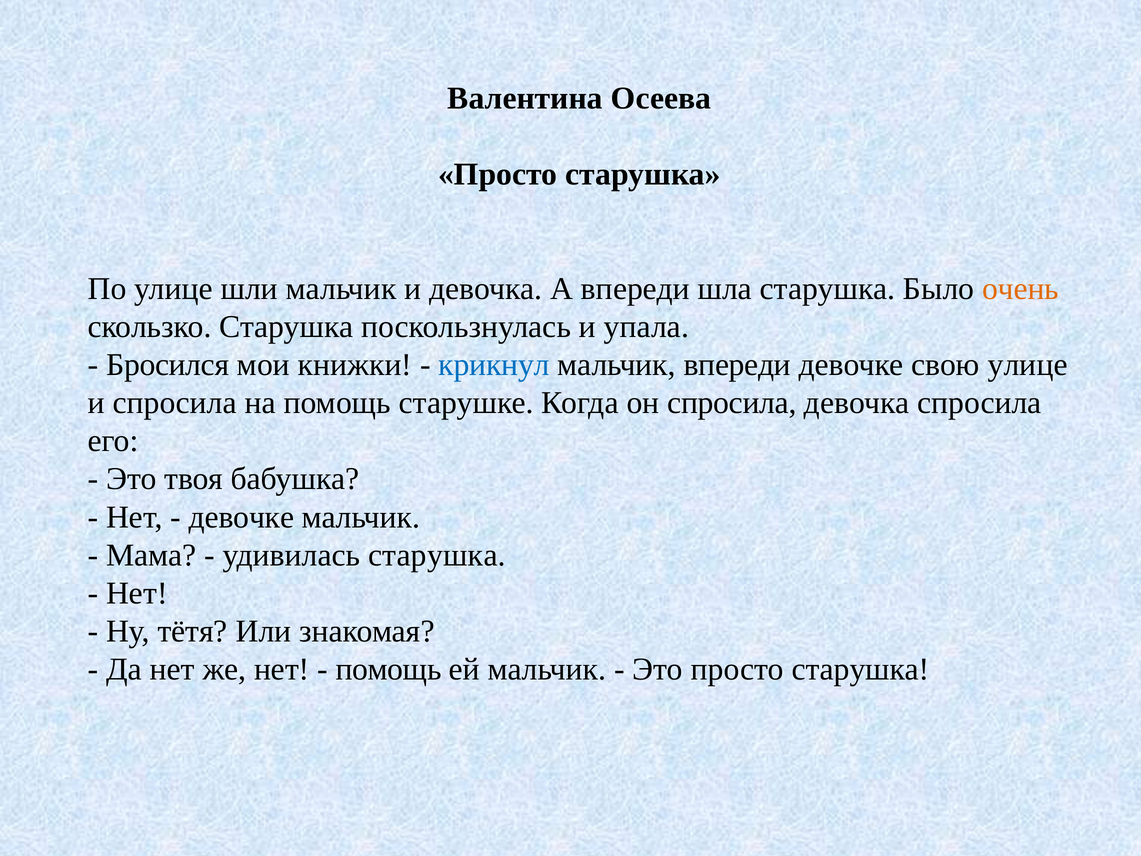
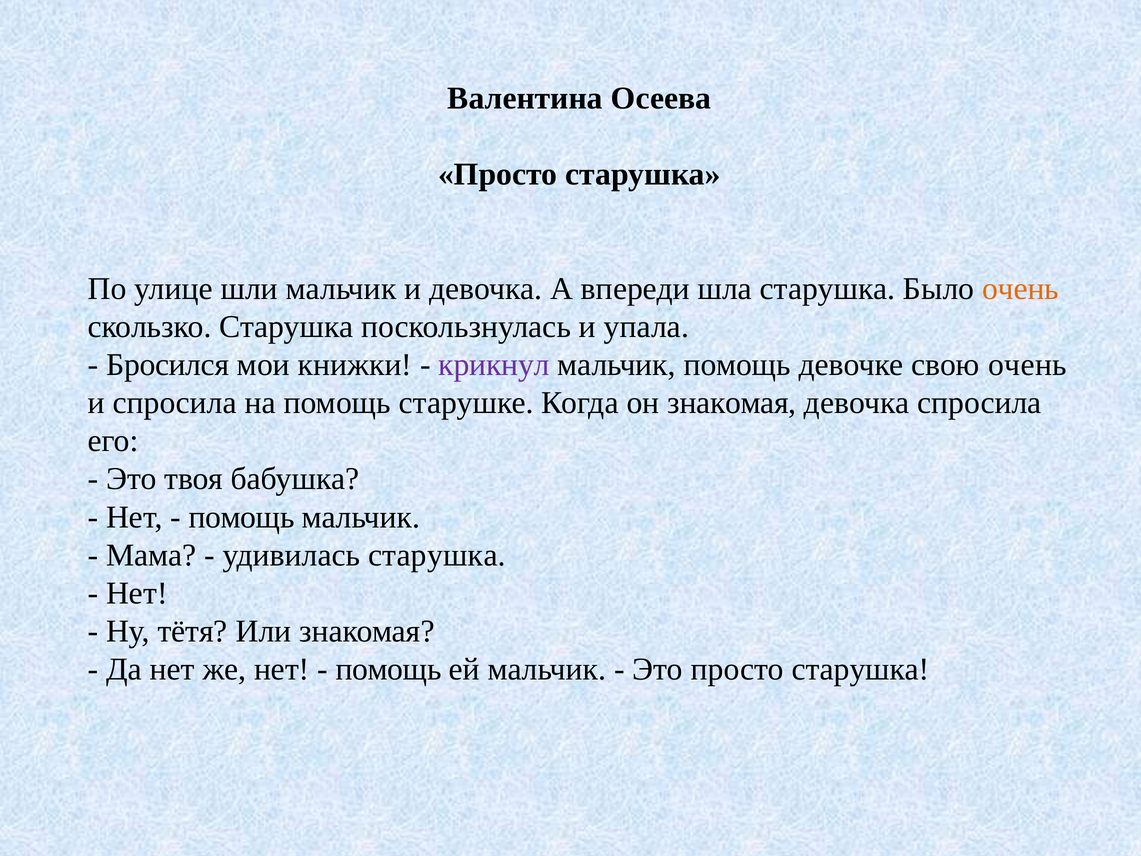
крикнул colour: blue -> purple
мальчик впереди: впереди -> помощь
свою улице: улице -> очень
он спросила: спросила -> знакомая
девочке at (241, 517): девочке -> помощь
